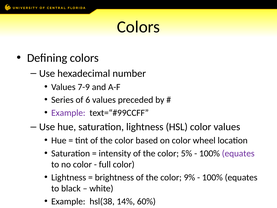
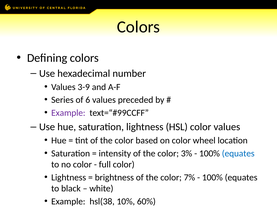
7-9: 7-9 -> 3-9
5%: 5% -> 3%
equates at (238, 153) colour: purple -> blue
9%: 9% -> 7%
14%: 14% -> 10%
